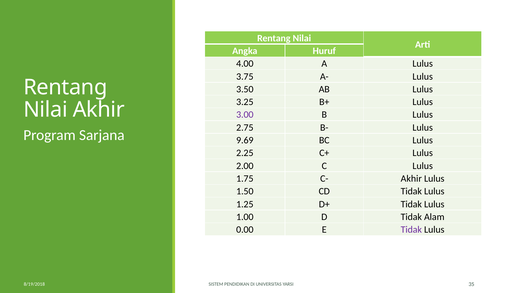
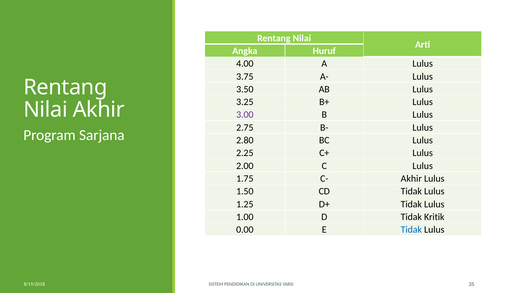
9.69: 9.69 -> 2.80
Alam: Alam -> Kritik
Tidak at (411, 229) colour: purple -> blue
